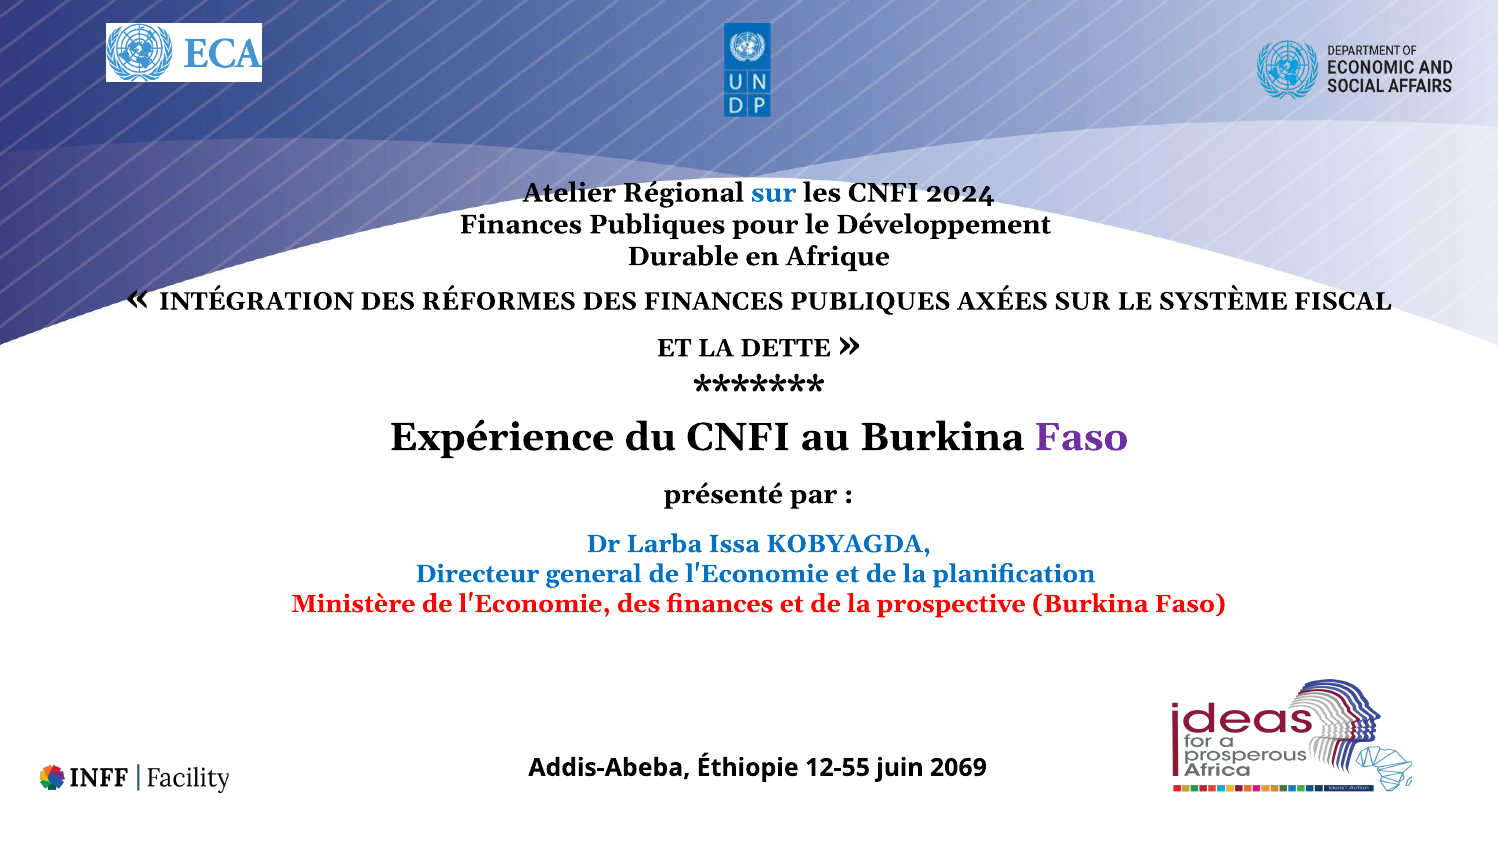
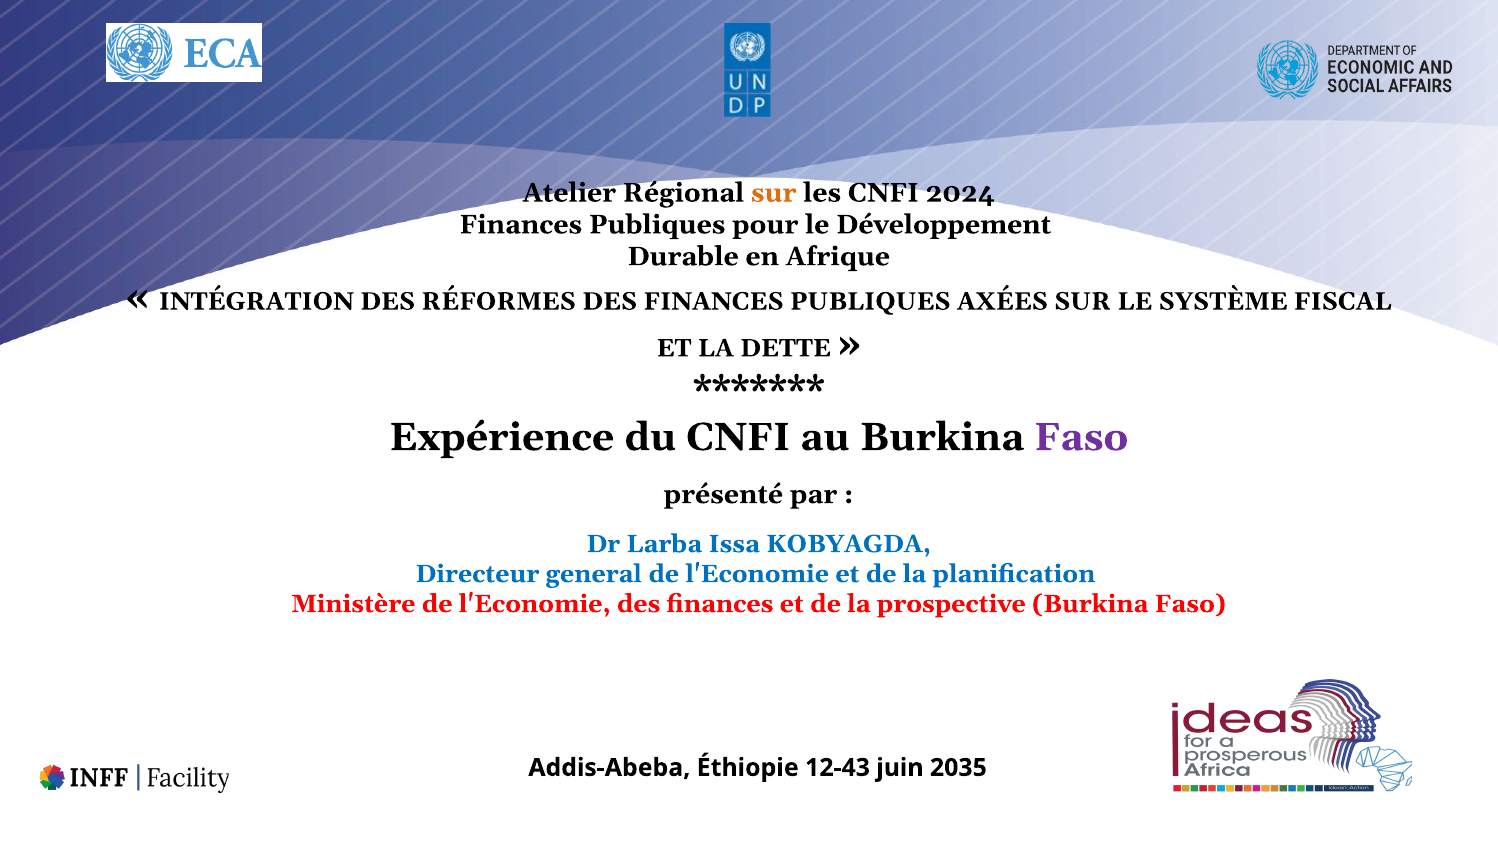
sur at (774, 193) colour: blue -> orange
12-55: 12-55 -> 12-43
2069: 2069 -> 2035
